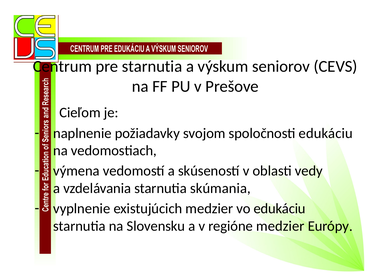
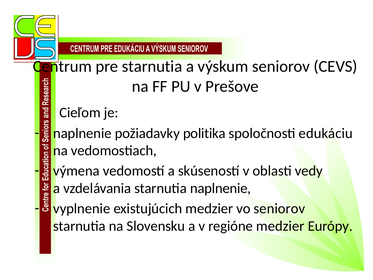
svojom: svojom -> politika
starnutia skúmania: skúmania -> naplnenie
vo edukáciu: edukáciu -> seniorov
